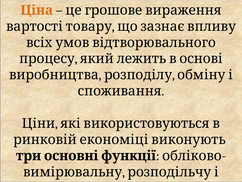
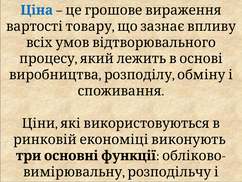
Ціна colour: orange -> blue
